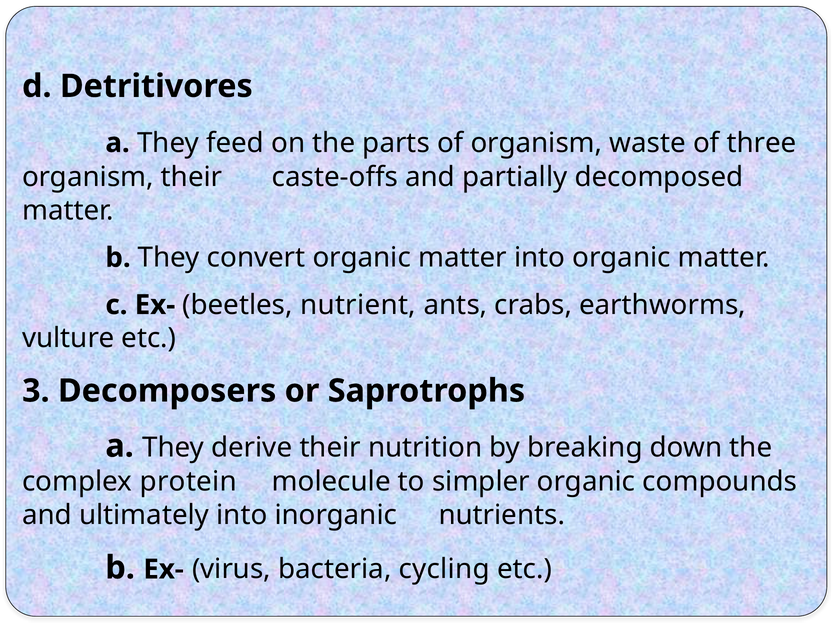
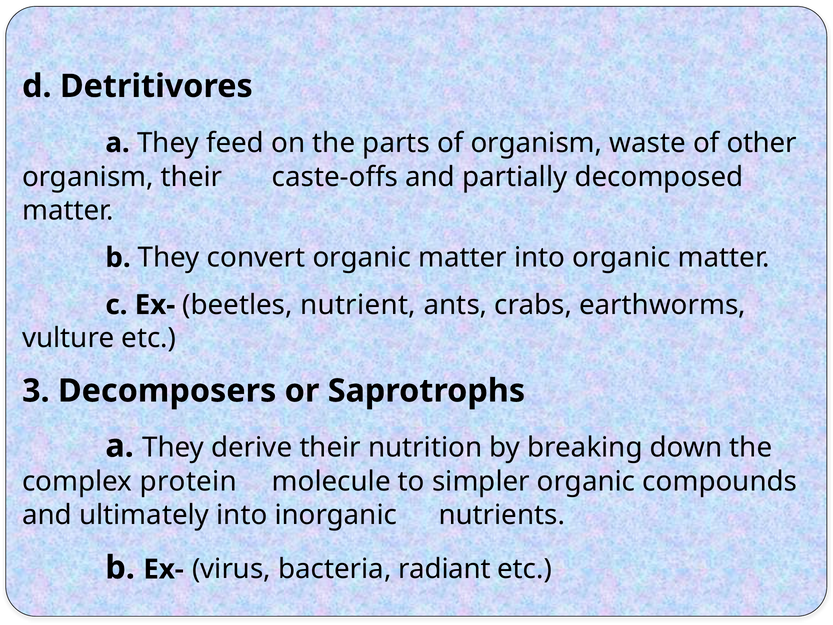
three: three -> other
cycling: cycling -> radiant
